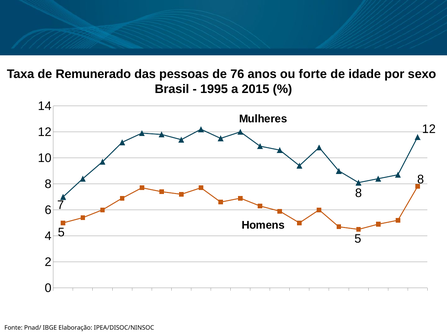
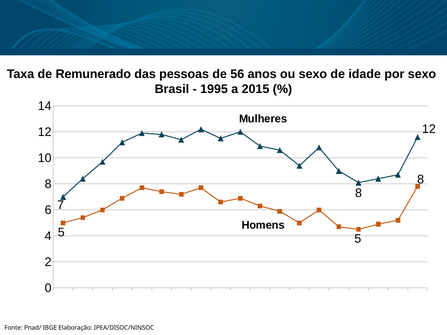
76: 76 -> 56
ou forte: forte -> sexo
